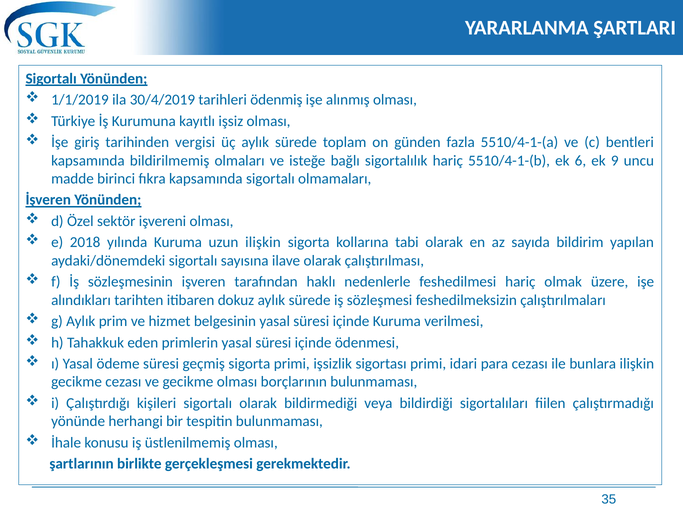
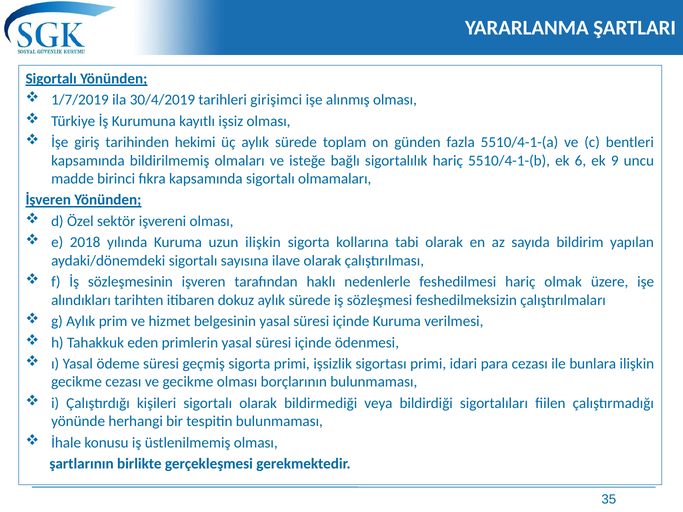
1/1/2019: 1/1/2019 -> 1/7/2019
ödenmiş: ödenmiş -> girişimci
vergisi: vergisi -> hekimi
